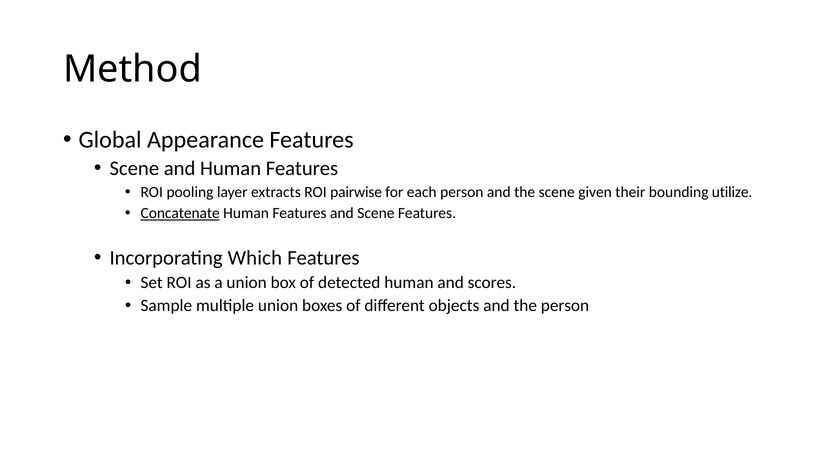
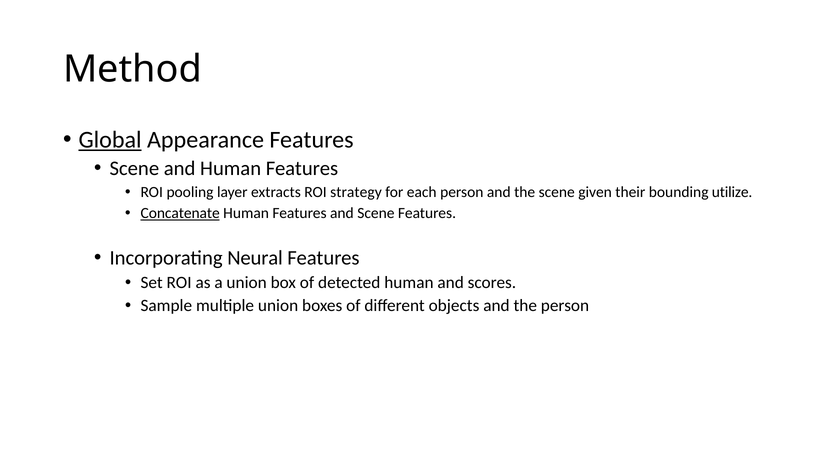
Global underline: none -> present
pairwise: pairwise -> strategy
Which: Which -> Neural
